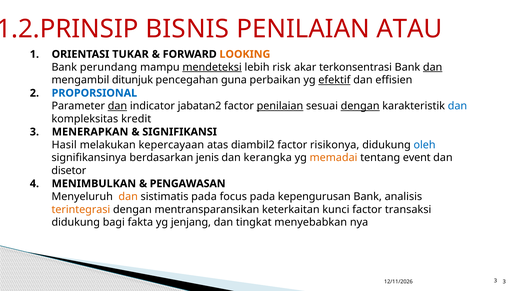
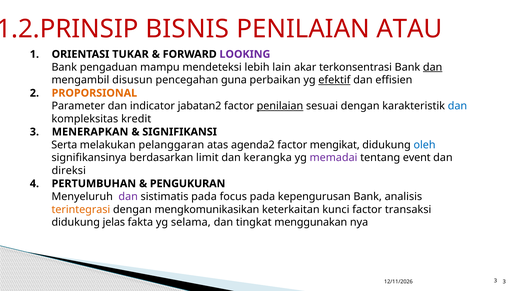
LOOKING colour: orange -> purple
perundang: perundang -> pengaduan
mendeteksi underline: present -> none
risk: risk -> lain
ditunjuk: ditunjuk -> disusun
PROPORSIONAL colour: blue -> orange
dan at (117, 106) underline: present -> none
dengan at (360, 106) underline: present -> none
Hasil: Hasil -> Serta
kepercayaan: kepercayaan -> pelanggaran
diambil2: diambil2 -> agenda2
risikonya: risikonya -> mengikat
jenis: jenis -> limit
memadai colour: orange -> purple
disetor: disetor -> direksi
MENIMBULKAN: MENIMBULKAN -> PERTUMBUHAN
PENGAWASAN: PENGAWASAN -> PENGUKURAN
dan at (128, 196) colour: orange -> purple
mentransparansikan: mentransparansikan -> mengkomunikasikan
bagi: bagi -> jelas
jenjang: jenjang -> selama
menyebabkan: menyebabkan -> menggunakan
